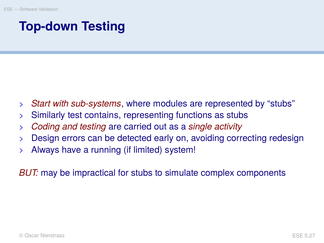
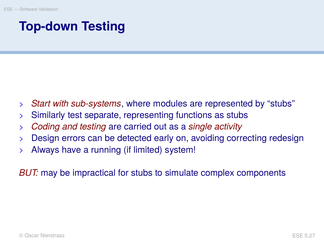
contains: contains -> separate
